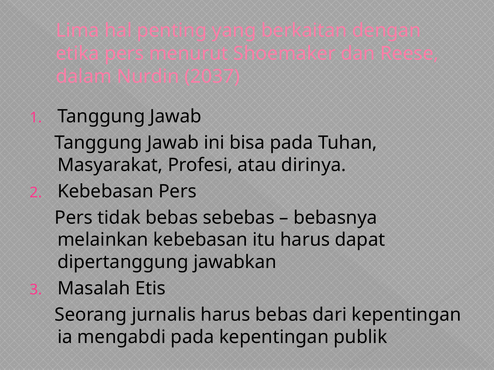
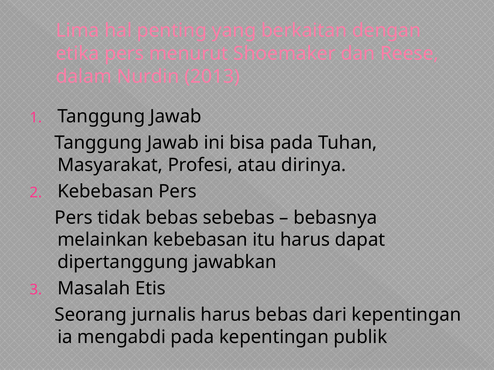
2037: 2037 -> 2013
